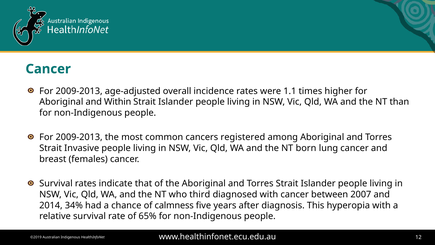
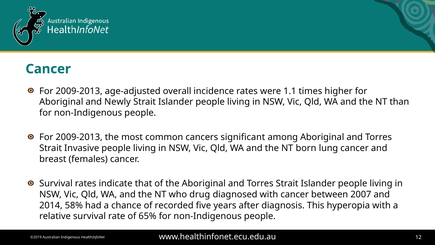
Within: Within -> Newly
registered: registered -> significant
third: third -> drug
34%: 34% -> 58%
calmness: calmness -> recorded
